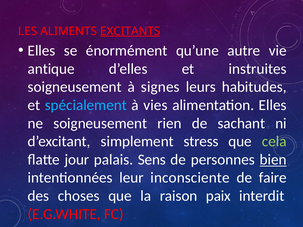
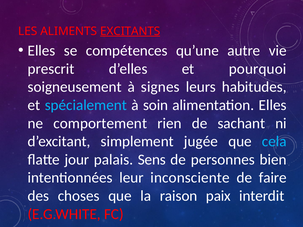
énormément: énormément -> compétences
antique: antique -> prescrit
instruites: instruites -> pourquoi
vies: vies -> soin
ne soigneusement: soigneusement -> comportement
stress: stress -> jugée
cela colour: light green -> light blue
bien underline: present -> none
